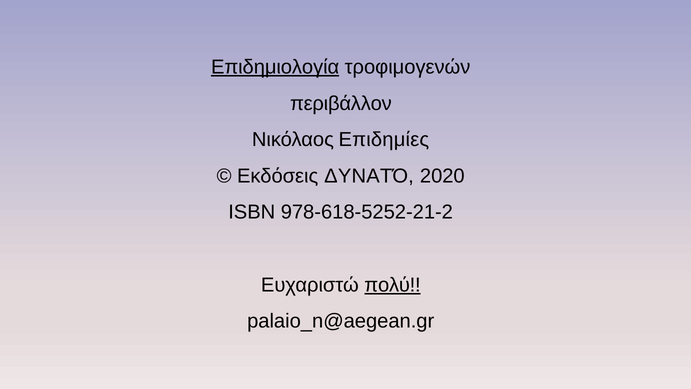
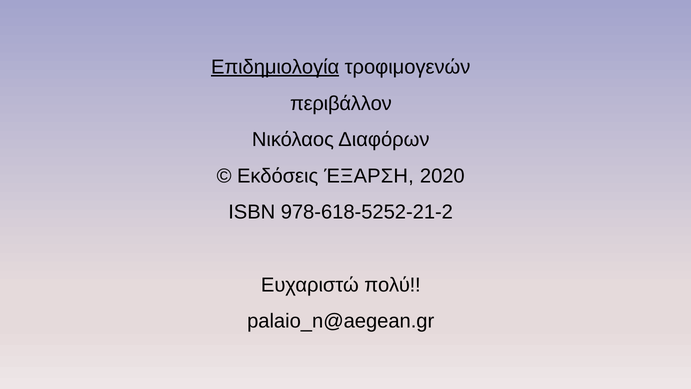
Επιδημίες: Επιδημίες -> Διαφόρων
ΔΥΝΑΤΌ: ΔΥΝΑΤΌ -> ΈΞΑΡΣΗ
πολύ underline: present -> none
